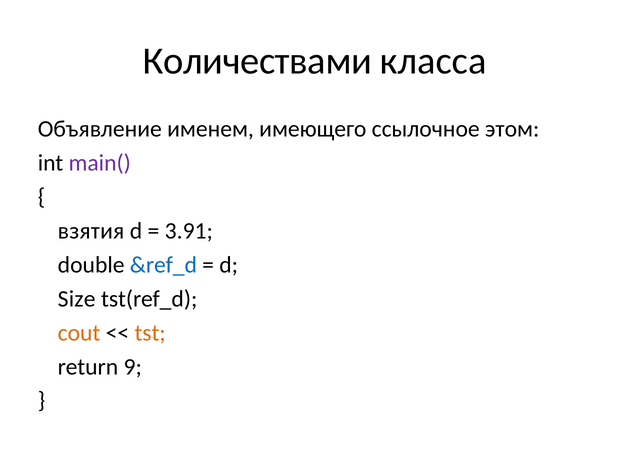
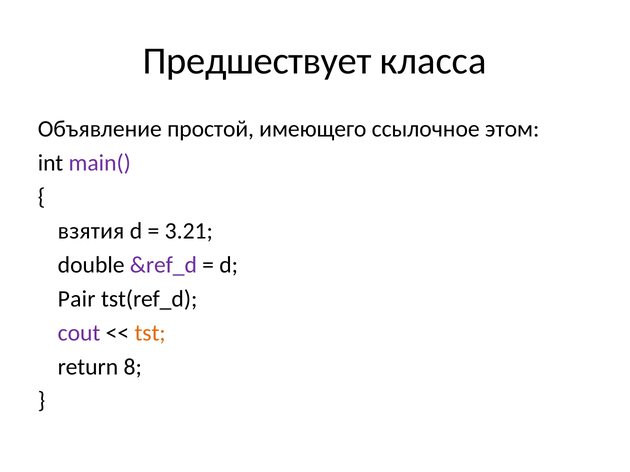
Количествами: Количествами -> Предшествует
именем: именем -> простой
3.91: 3.91 -> 3.21
&ref_d colour: blue -> purple
Size: Size -> Pair
cout colour: orange -> purple
9: 9 -> 8
